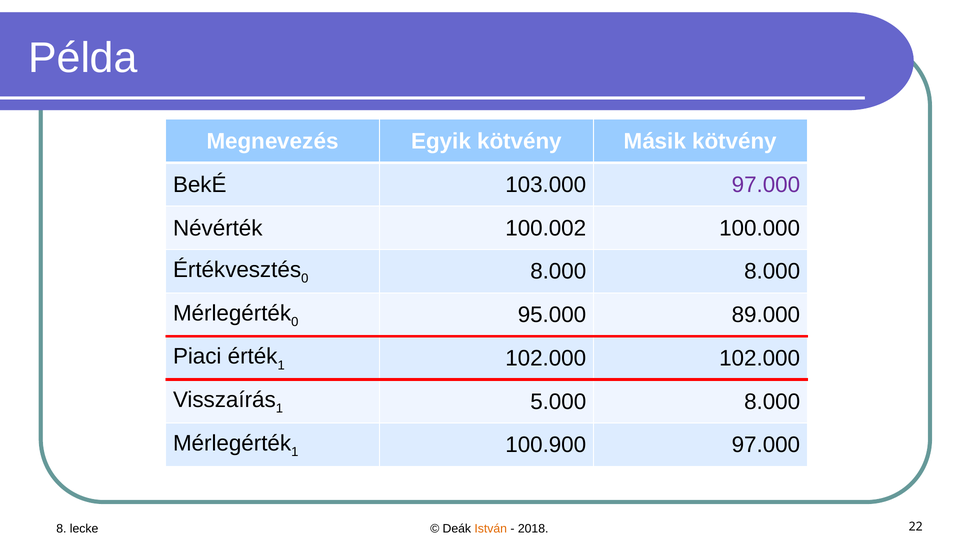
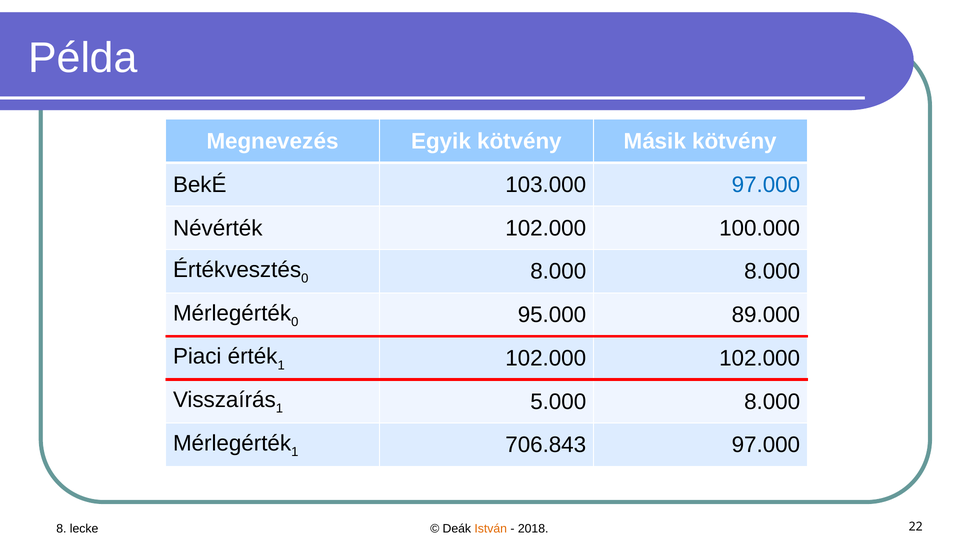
97.000 at (766, 185) colour: purple -> blue
Névérték 100.002: 100.002 -> 102.000
100.900: 100.900 -> 706.843
